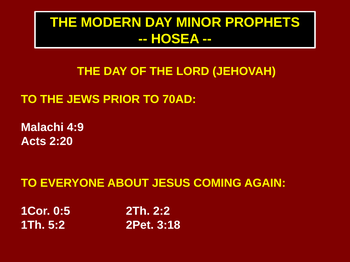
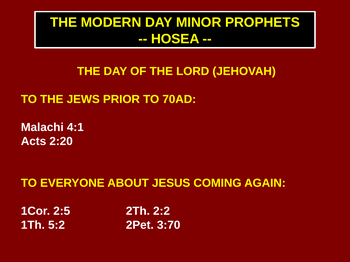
4:9: 4:9 -> 4:1
0:5: 0:5 -> 2:5
3:18: 3:18 -> 3:70
